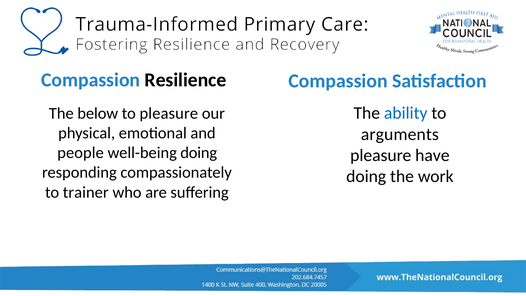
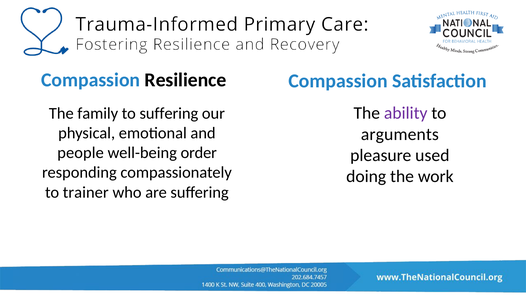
ability colour: blue -> purple
below: below -> family
to pleasure: pleasure -> suffering
well-being doing: doing -> order
have: have -> used
